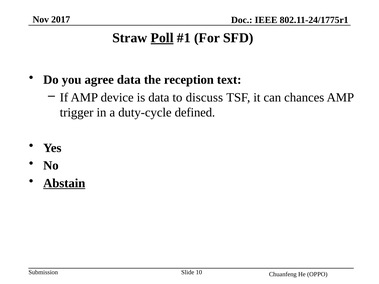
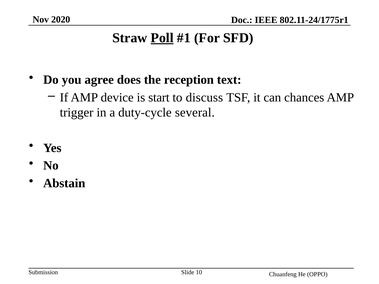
2017: 2017 -> 2020
agree data: data -> does
is data: data -> start
defined: defined -> several
Abstain underline: present -> none
